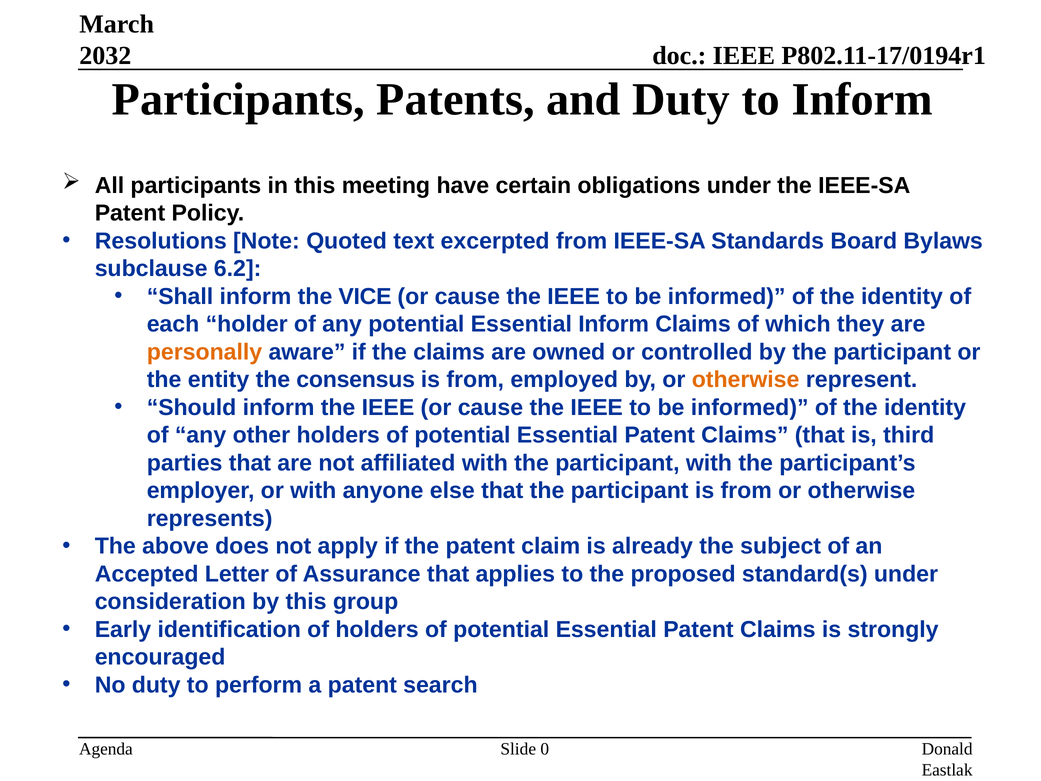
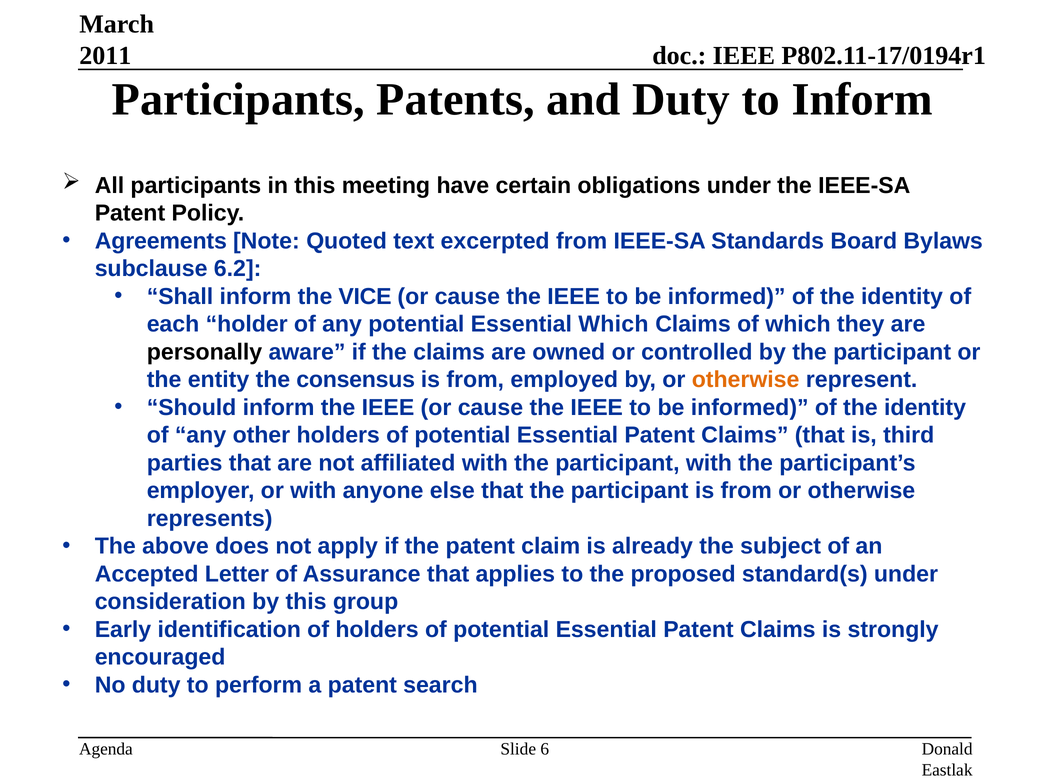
2032: 2032 -> 2011
Resolutions: Resolutions -> Agreements
Essential Inform: Inform -> Which
personally colour: orange -> black
0: 0 -> 6
